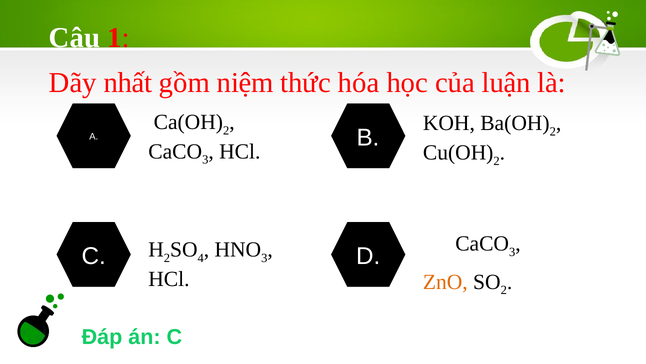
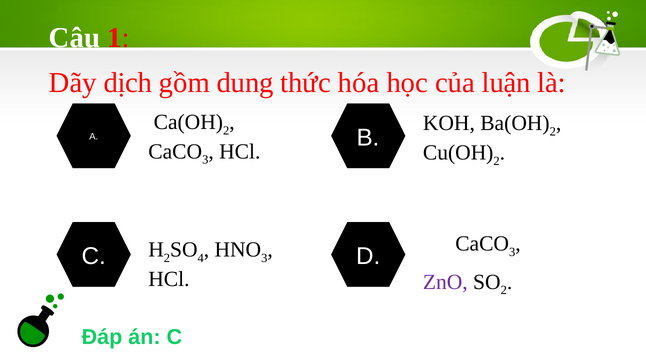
nhất: nhất -> dịch
niệm: niệm -> dung
ZnO colour: orange -> purple
